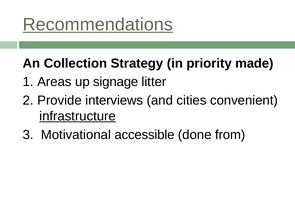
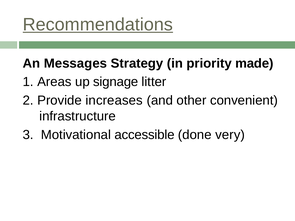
Collection: Collection -> Messages
interviews: interviews -> increases
cities: cities -> other
infrastructure underline: present -> none
from: from -> very
